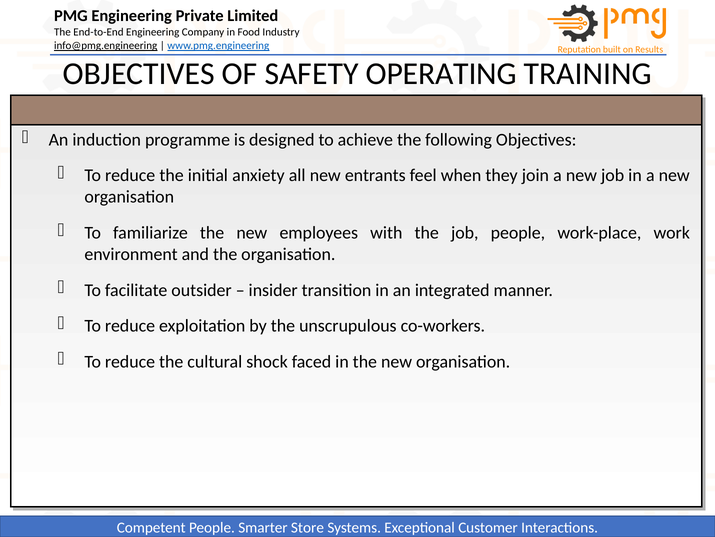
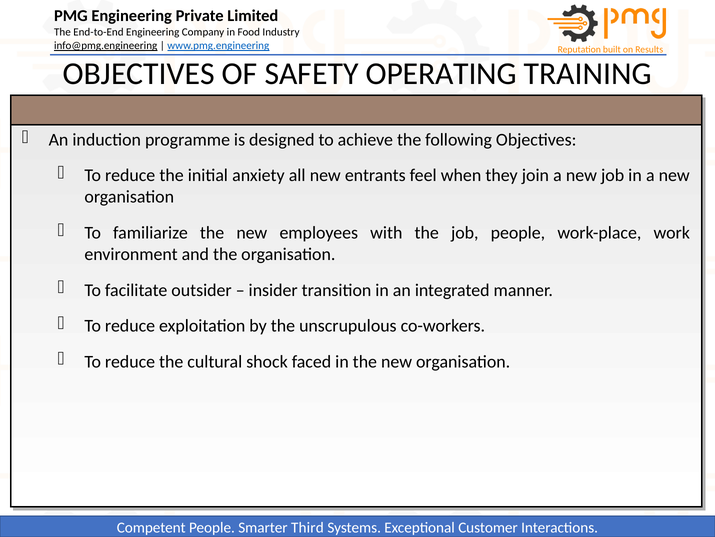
Store: Store -> Third
